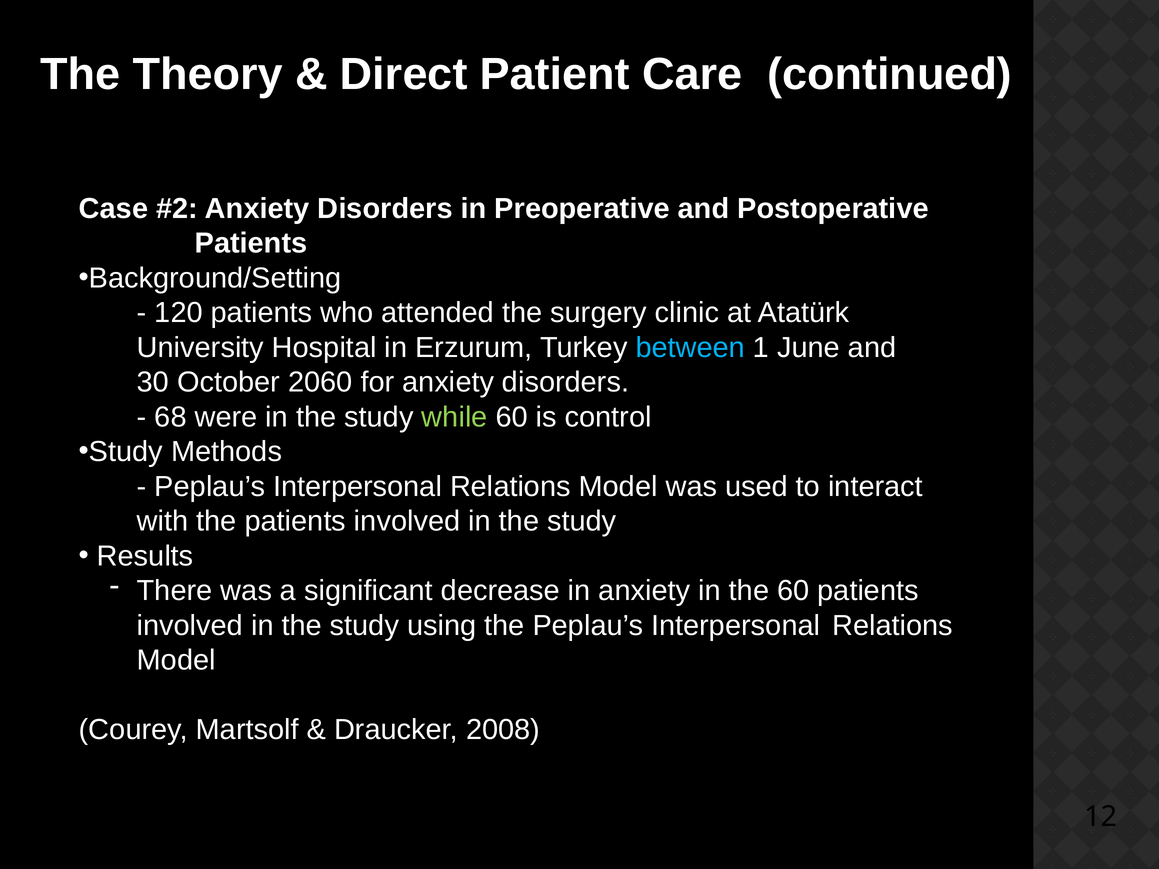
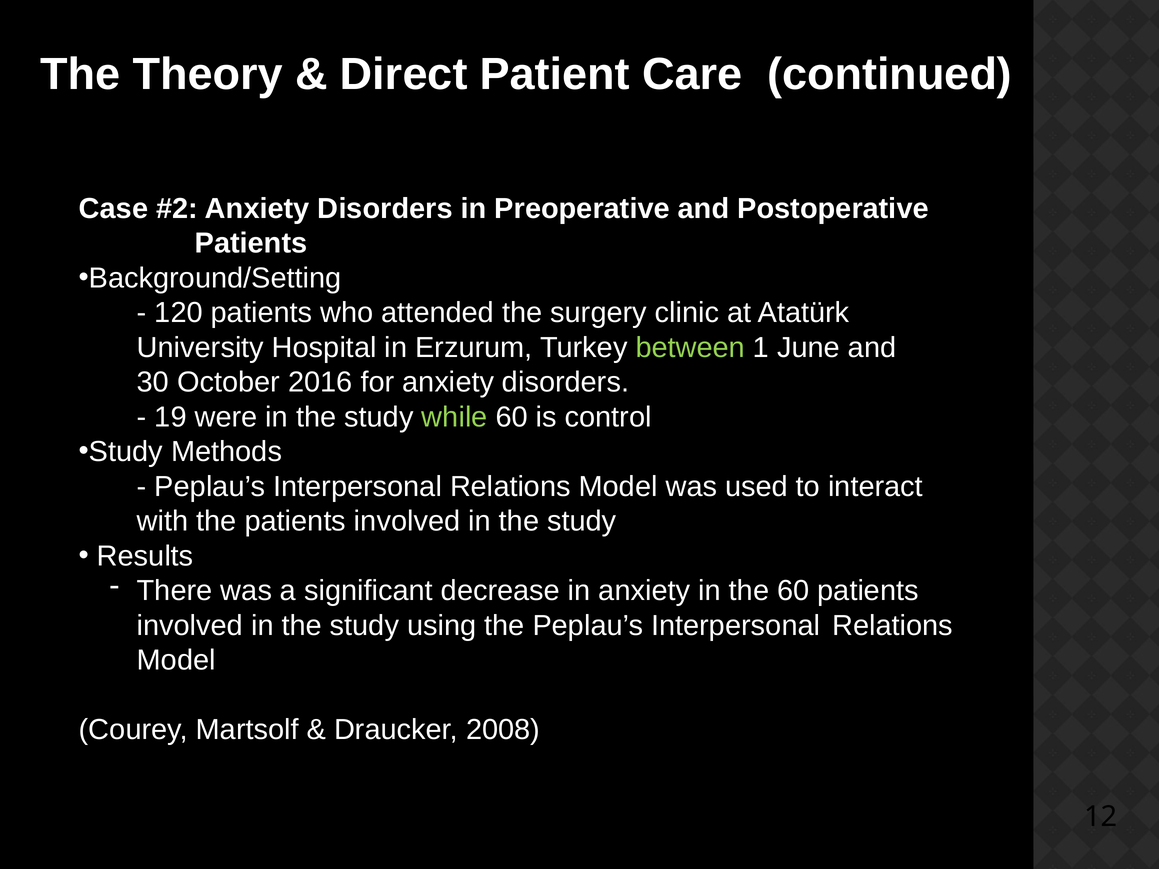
between colour: light blue -> light green
2060: 2060 -> 2016
68: 68 -> 19
